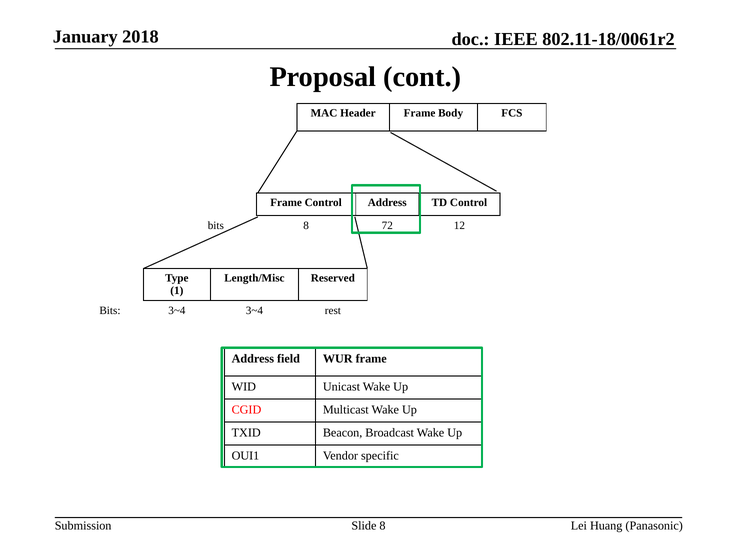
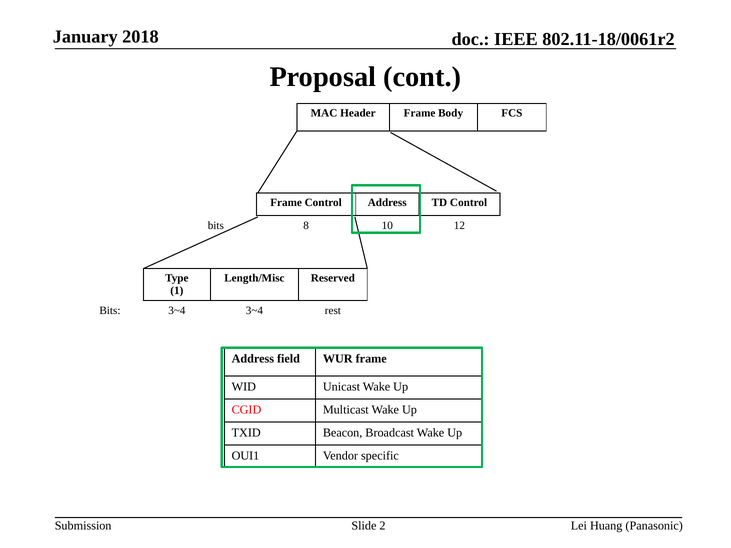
72: 72 -> 10
Slide 8: 8 -> 2
